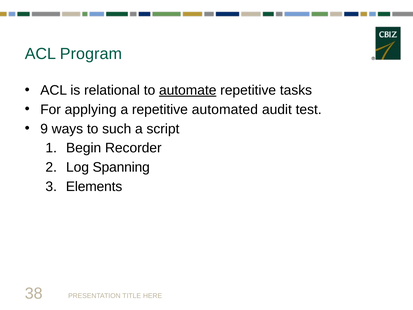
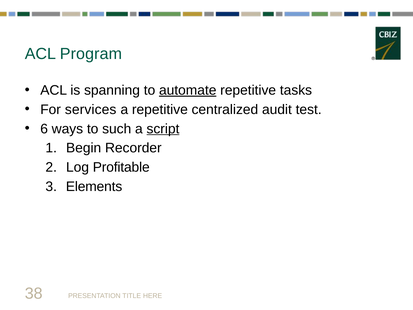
relational: relational -> spanning
applying: applying -> services
automated: automated -> centralized
9: 9 -> 6
script underline: none -> present
Spanning: Spanning -> Profitable
